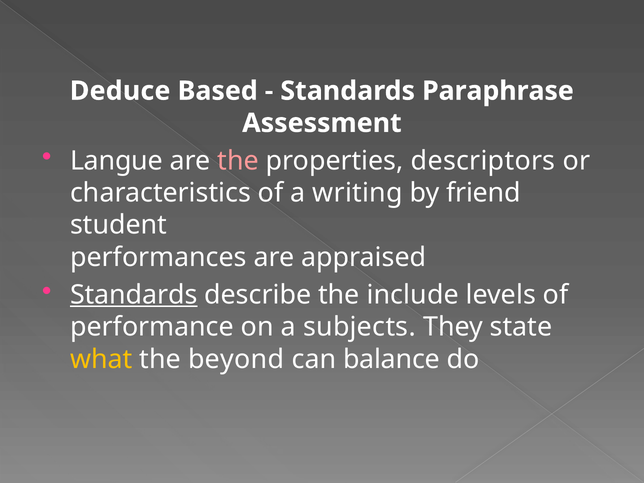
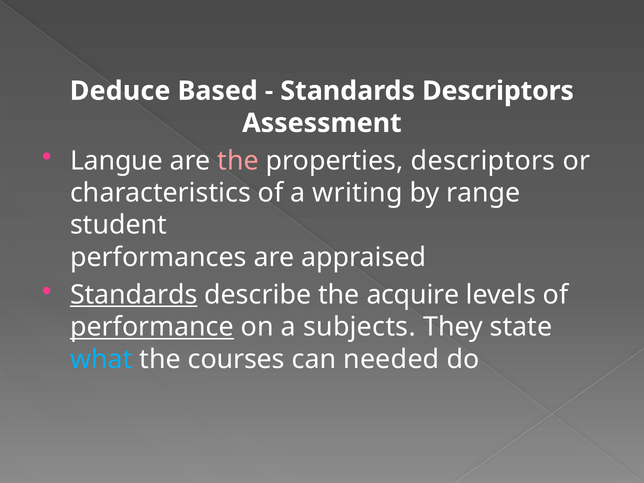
Standards Paraphrase: Paraphrase -> Descriptors
friend: friend -> range
include: include -> acquire
performance underline: none -> present
what colour: yellow -> light blue
beyond: beyond -> courses
balance: balance -> needed
